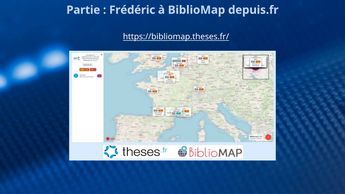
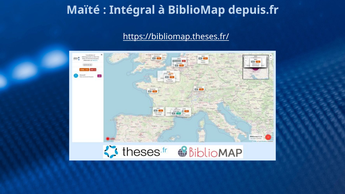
Partie: Partie -> Maïté
Frédéric: Frédéric -> Intégral
